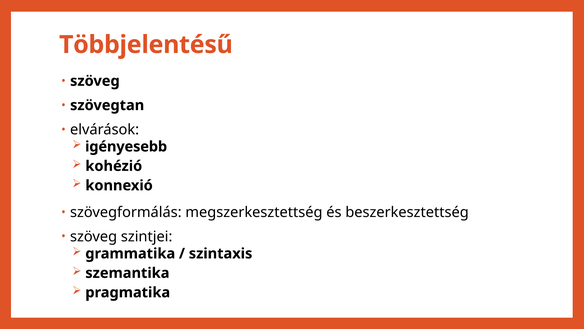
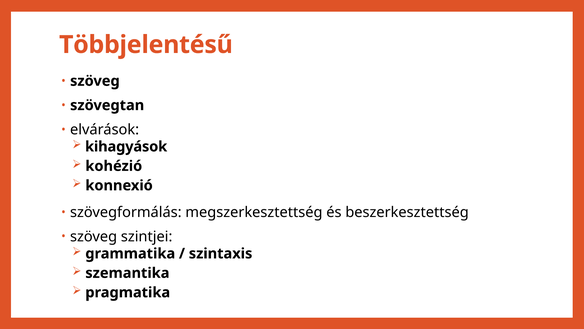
igényesebb: igényesebb -> kihagyások
